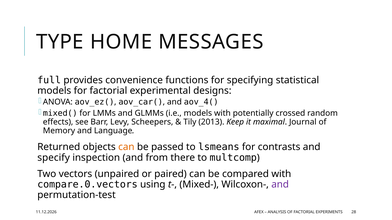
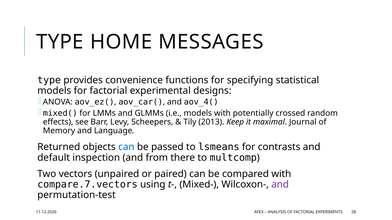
full at (49, 80): full -> type
can at (126, 147) colour: orange -> blue
specify: specify -> default
compare.0.vectors: compare.0.vectors -> compare.7.vectors
